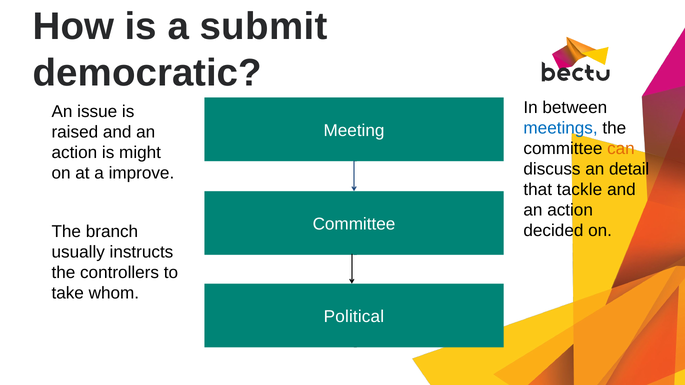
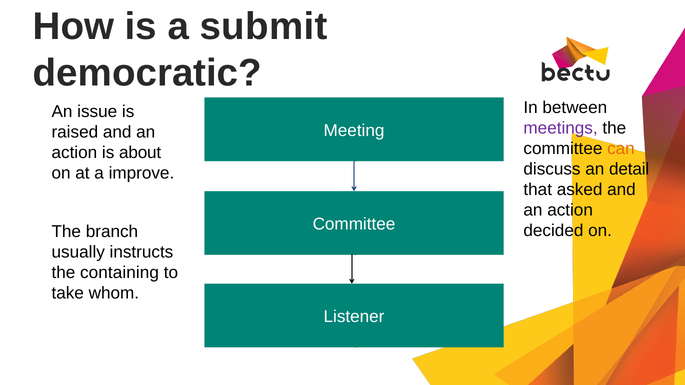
meetings colour: blue -> purple
might: might -> about
tackle: tackle -> asked
controllers: controllers -> containing
Political: Political -> Listener
